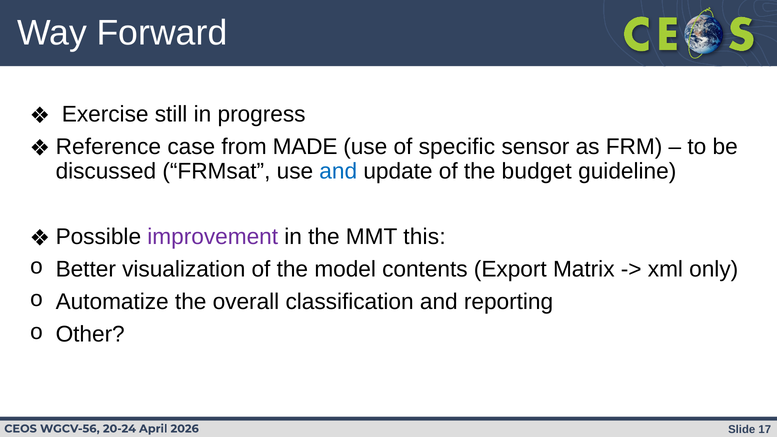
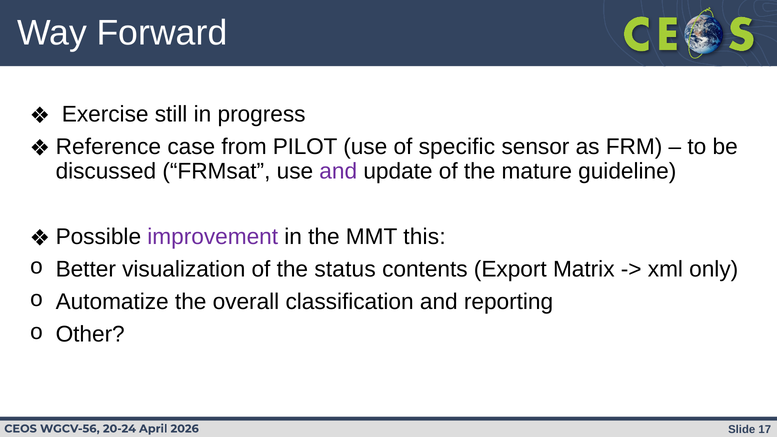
MADE: MADE -> PILOT
and at (338, 171) colour: blue -> purple
budget: budget -> mature
model: model -> status
